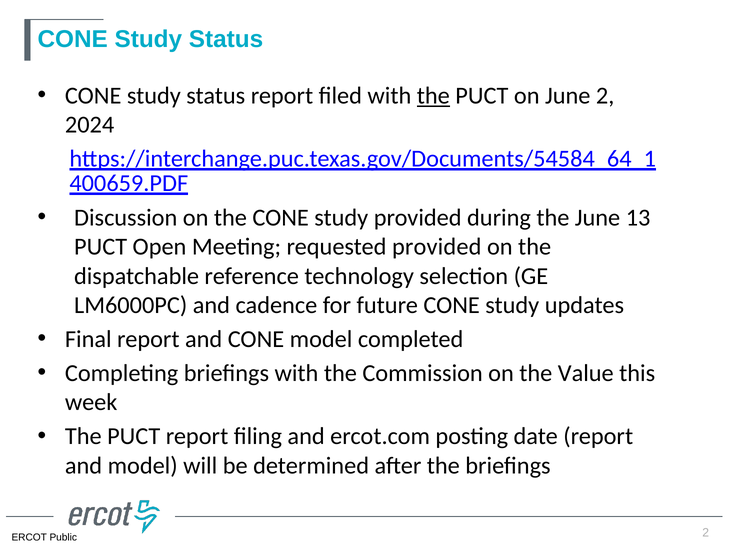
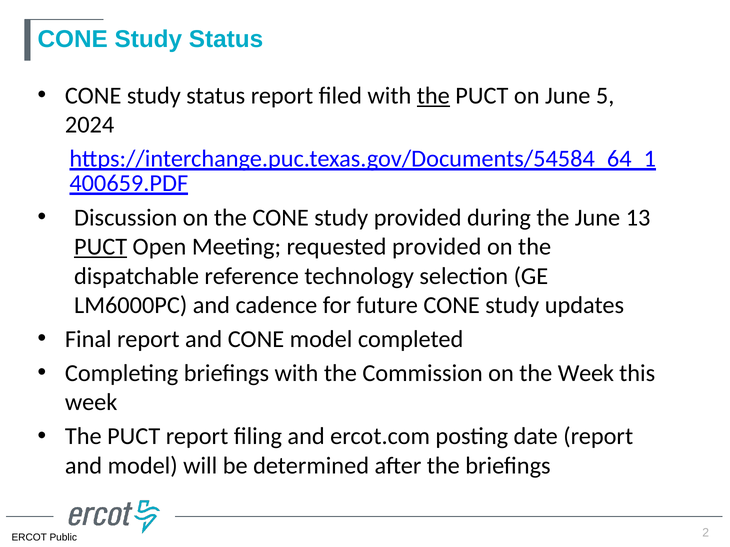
June 2: 2 -> 5
PUCT at (101, 247) underline: none -> present
the Value: Value -> Week
